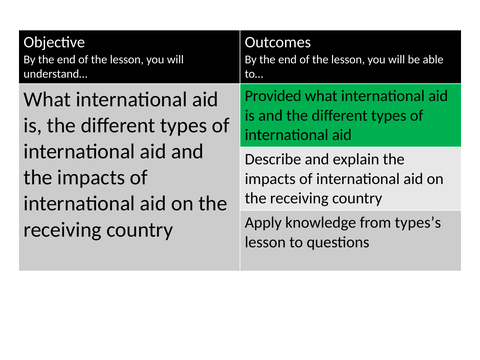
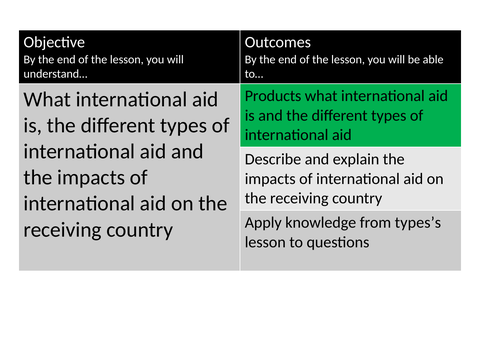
Provided: Provided -> Products
